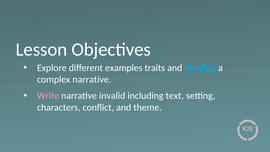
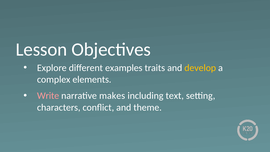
develop colour: light blue -> yellow
complex narrative: narrative -> elements
invalid: invalid -> makes
